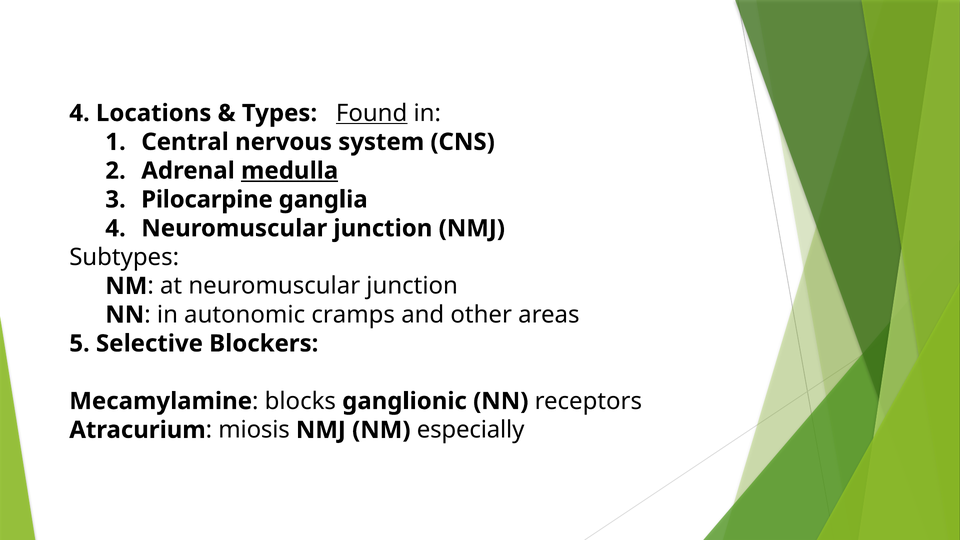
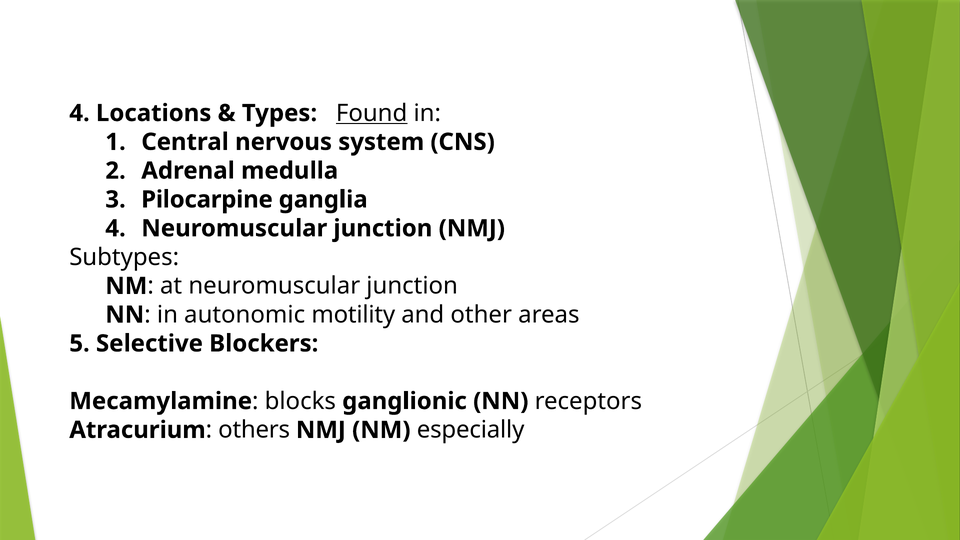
medulla underline: present -> none
cramps: cramps -> motility
miosis: miosis -> others
